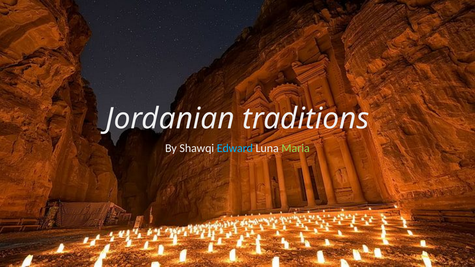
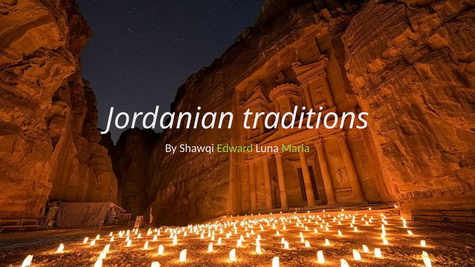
Edward colour: light blue -> light green
